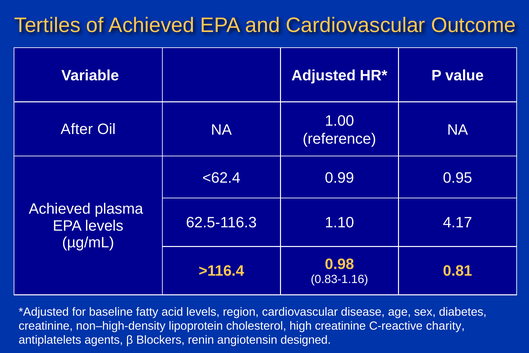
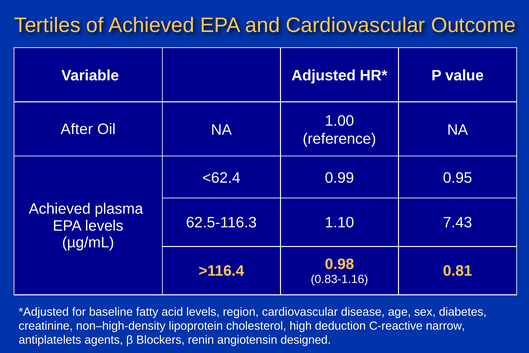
4.17: 4.17 -> 7.43
high creatinine: creatinine -> deduction
charity: charity -> narrow
